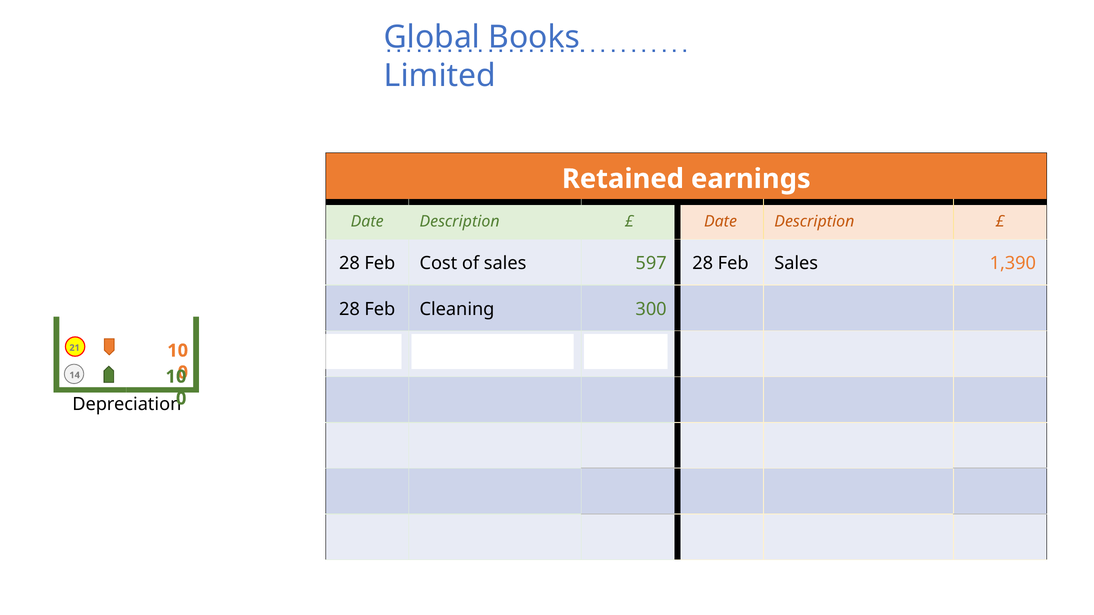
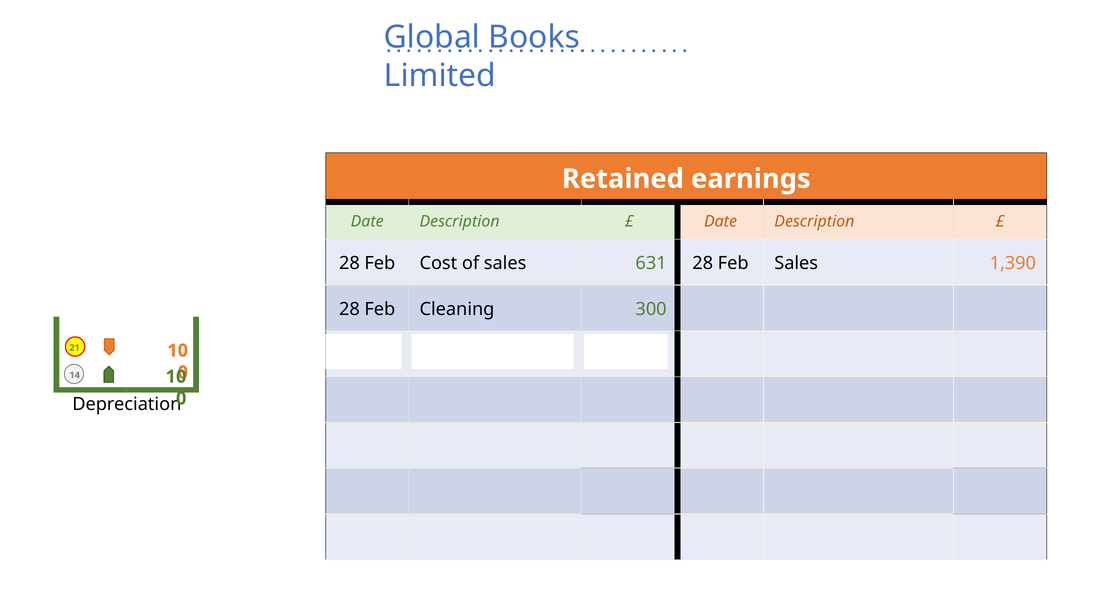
597: 597 -> 631
